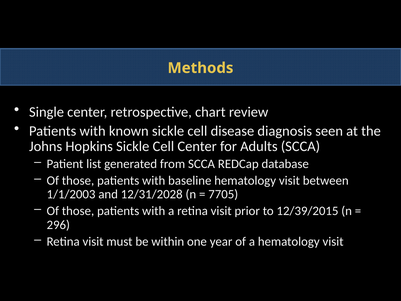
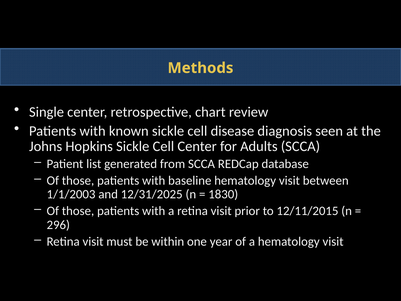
12/31/2028: 12/31/2028 -> 12/31/2025
7705: 7705 -> 1830
12/39/2015: 12/39/2015 -> 12/11/2015
